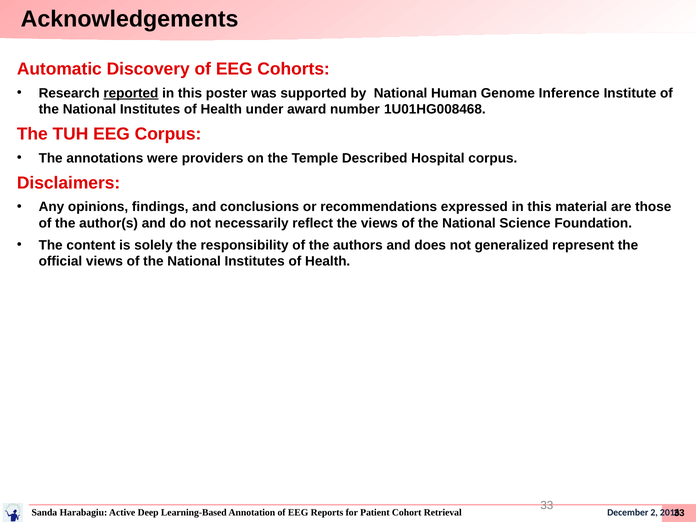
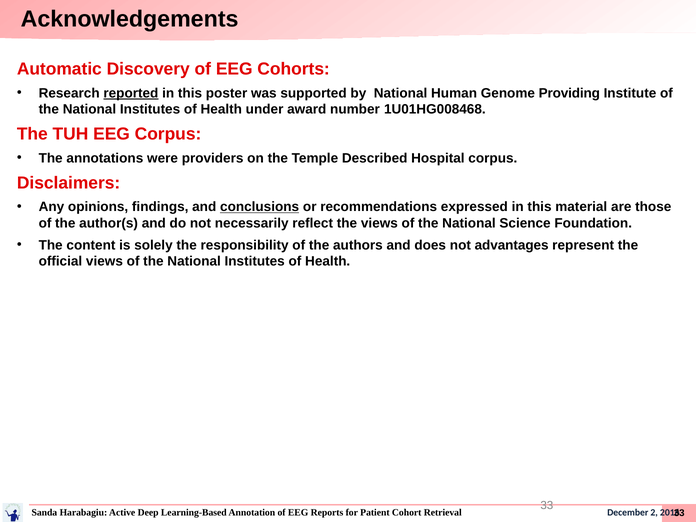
Inference: Inference -> Providing
conclusions underline: none -> present
generalized: generalized -> advantages
